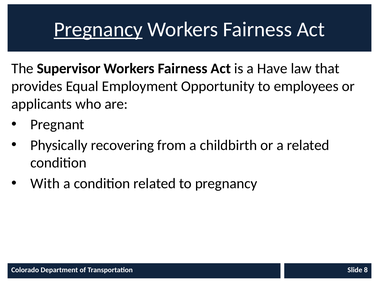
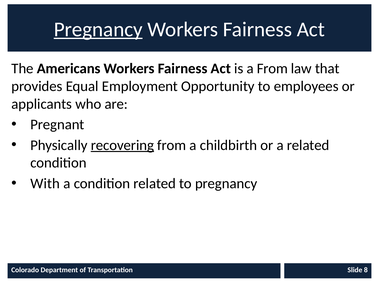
Supervisor: Supervisor -> Americans
a Have: Have -> From
recovering underline: none -> present
